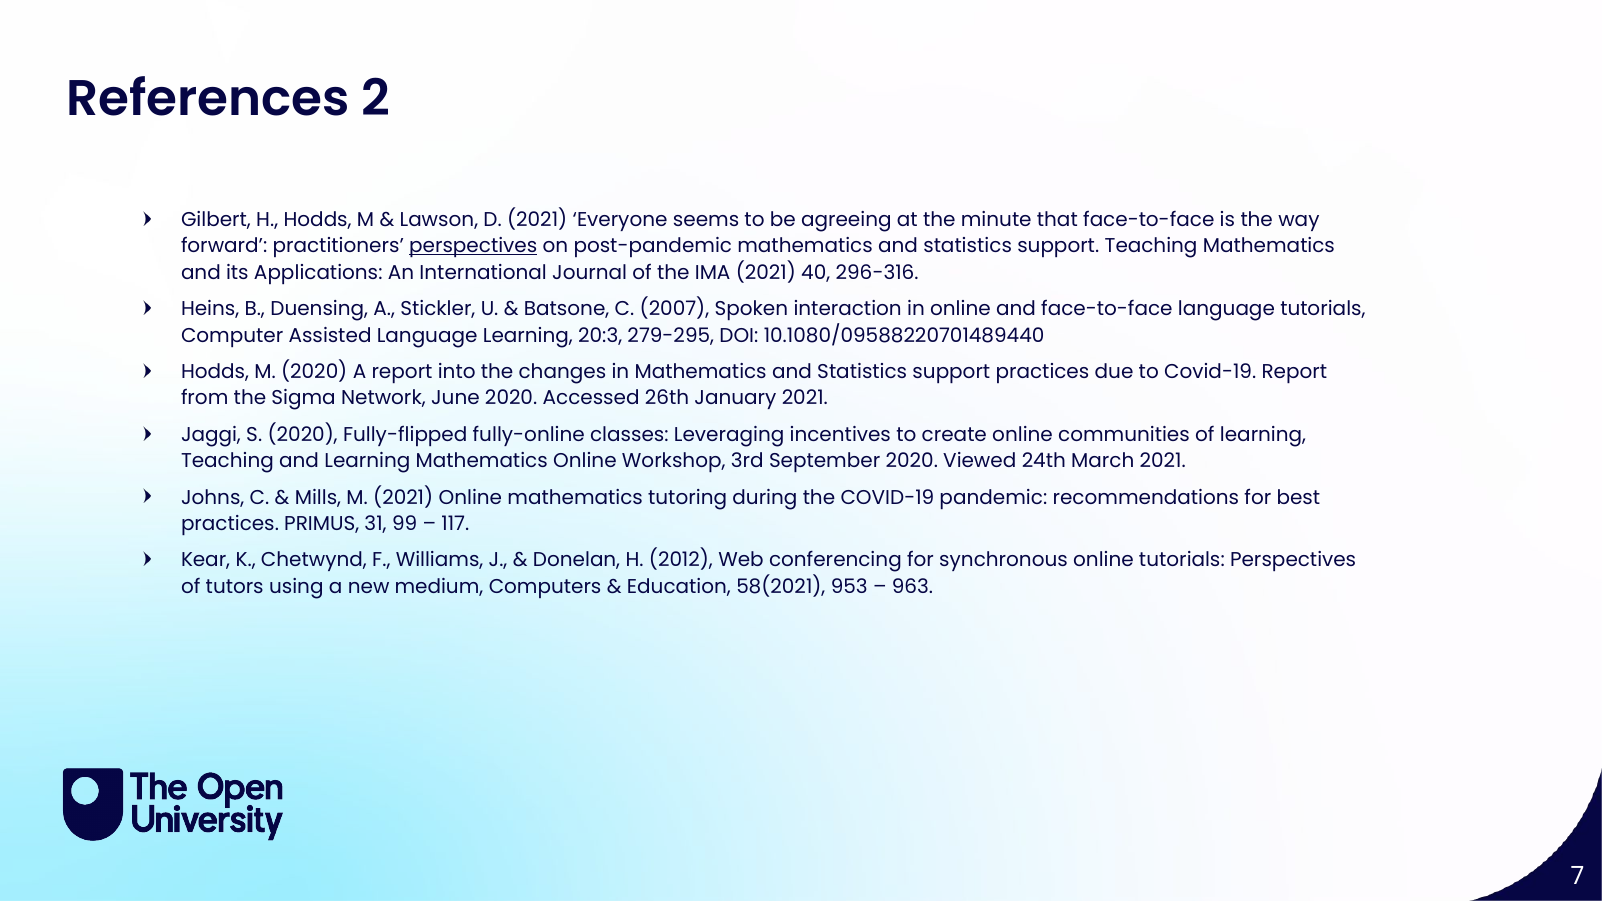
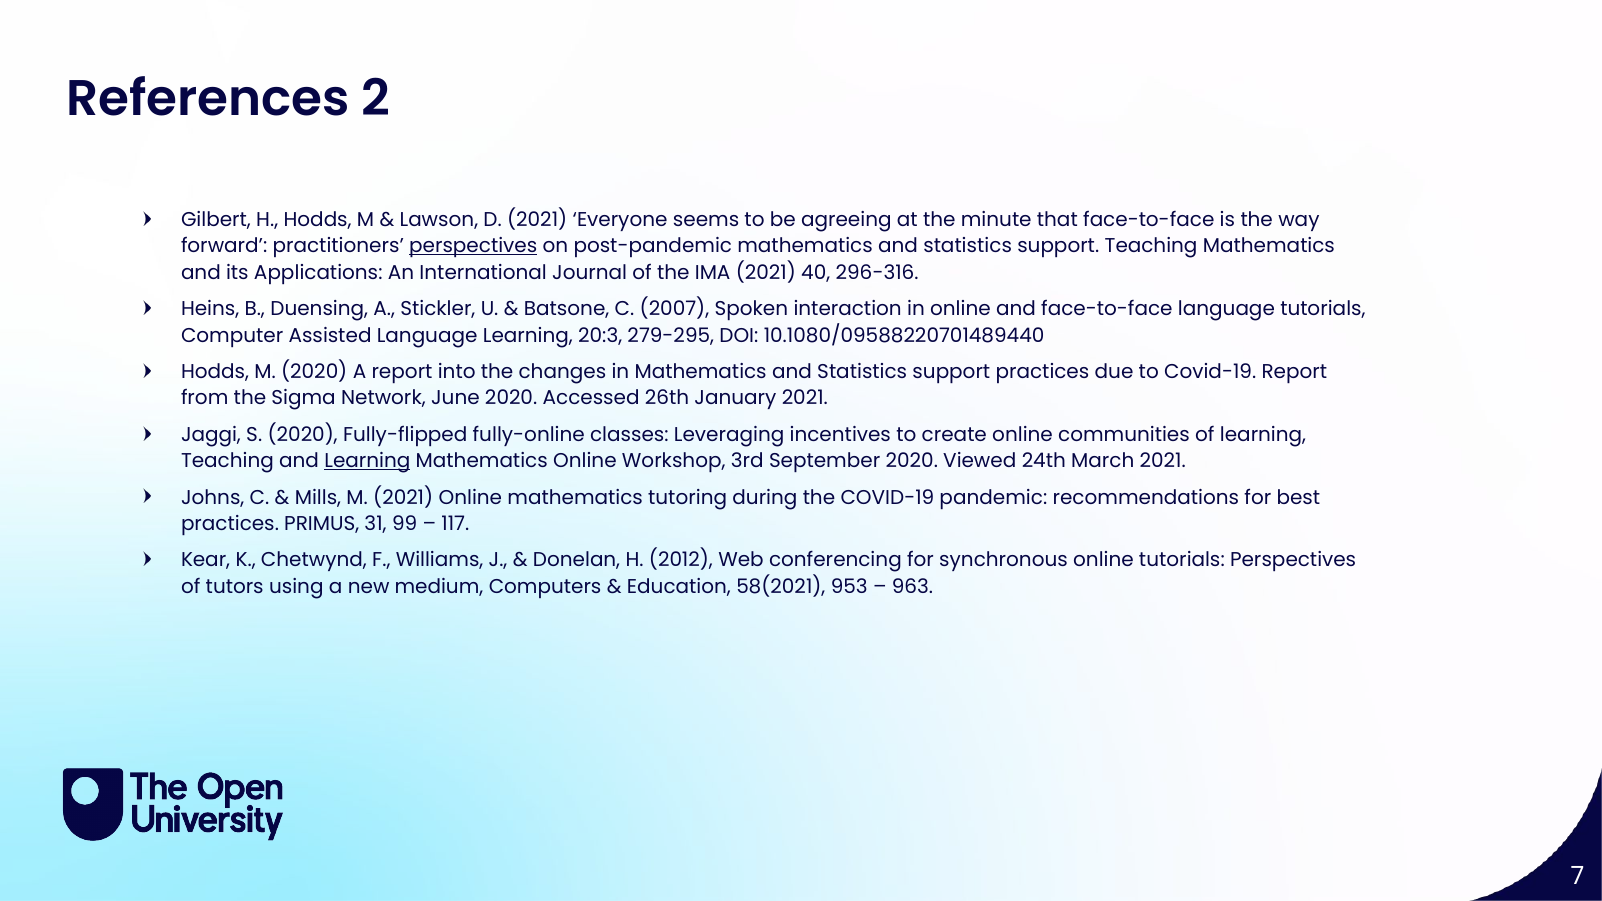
Learning at (367, 461) underline: none -> present
